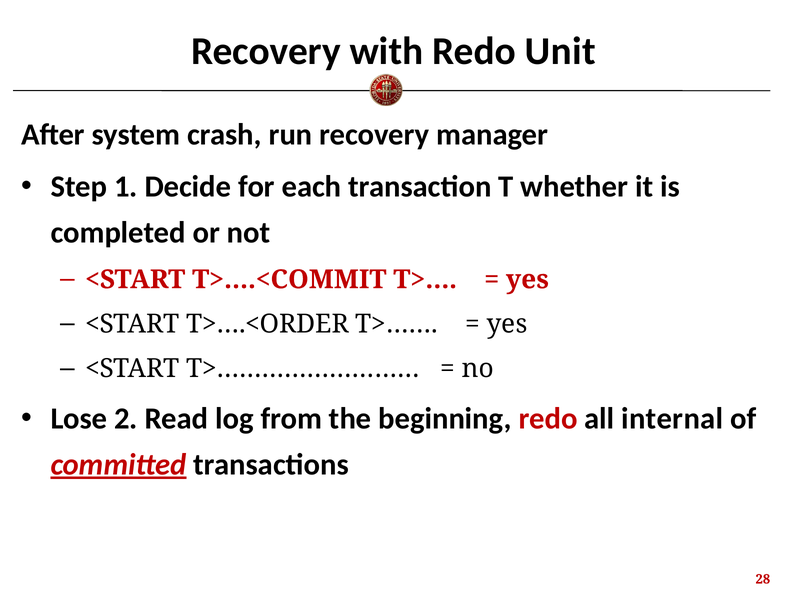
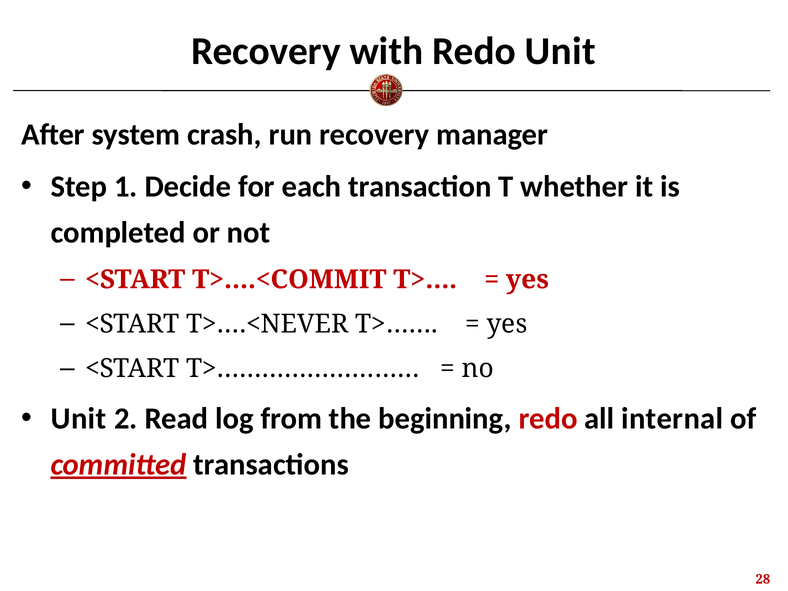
T>….<ORDER: T>….<ORDER -> T>….<NEVER
Lose at (79, 419): Lose -> Unit
